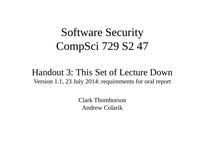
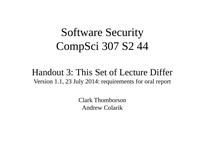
729: 729 -> 307
47: 47 -> 44
Down: Down -> Differ
